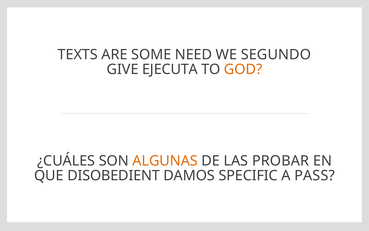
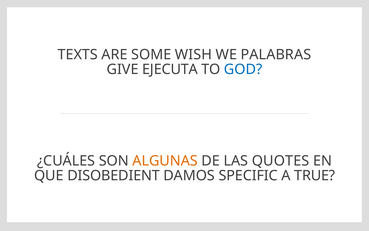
NEED: NEED -> WISH
SEGUNDO: SEGUNDO -> PALABRAS
GOD colour: orange -> blue
PROBAR: PROBAR -> QUOTES
PASS: PASS -> TRUE
